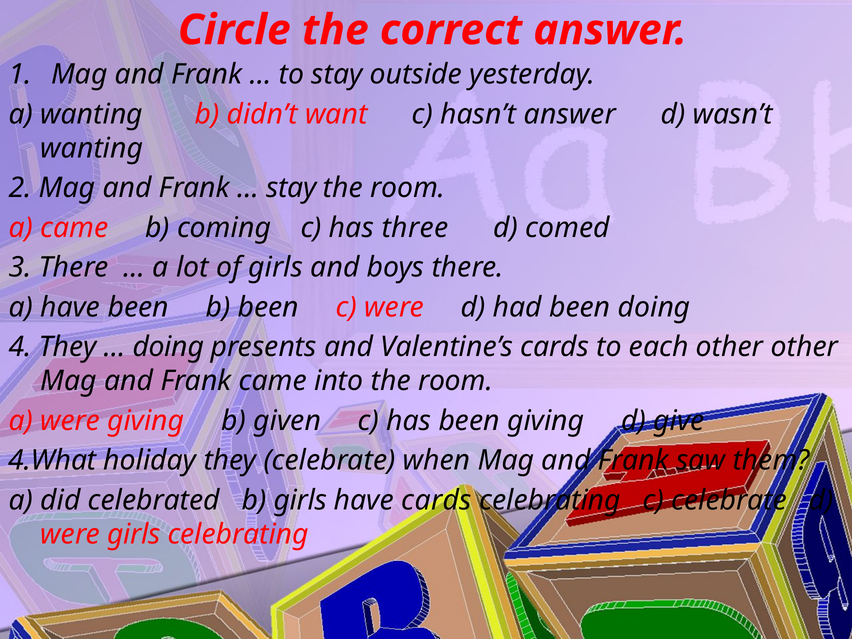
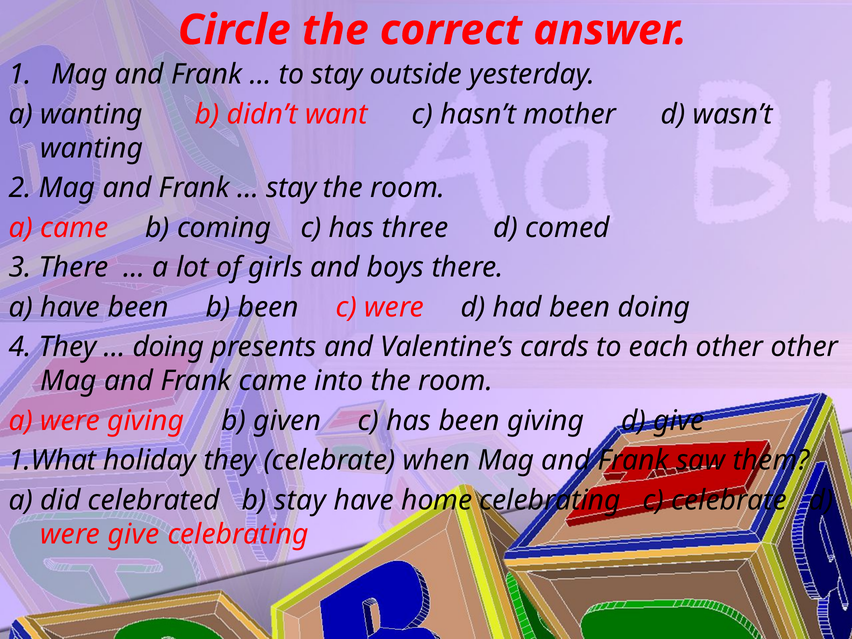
hasn’t answer: answer -> mother
4.What: 4.What -> 1.What
b girls: girls -> stay
have cards: cards -> home
were girls: girls -> give
